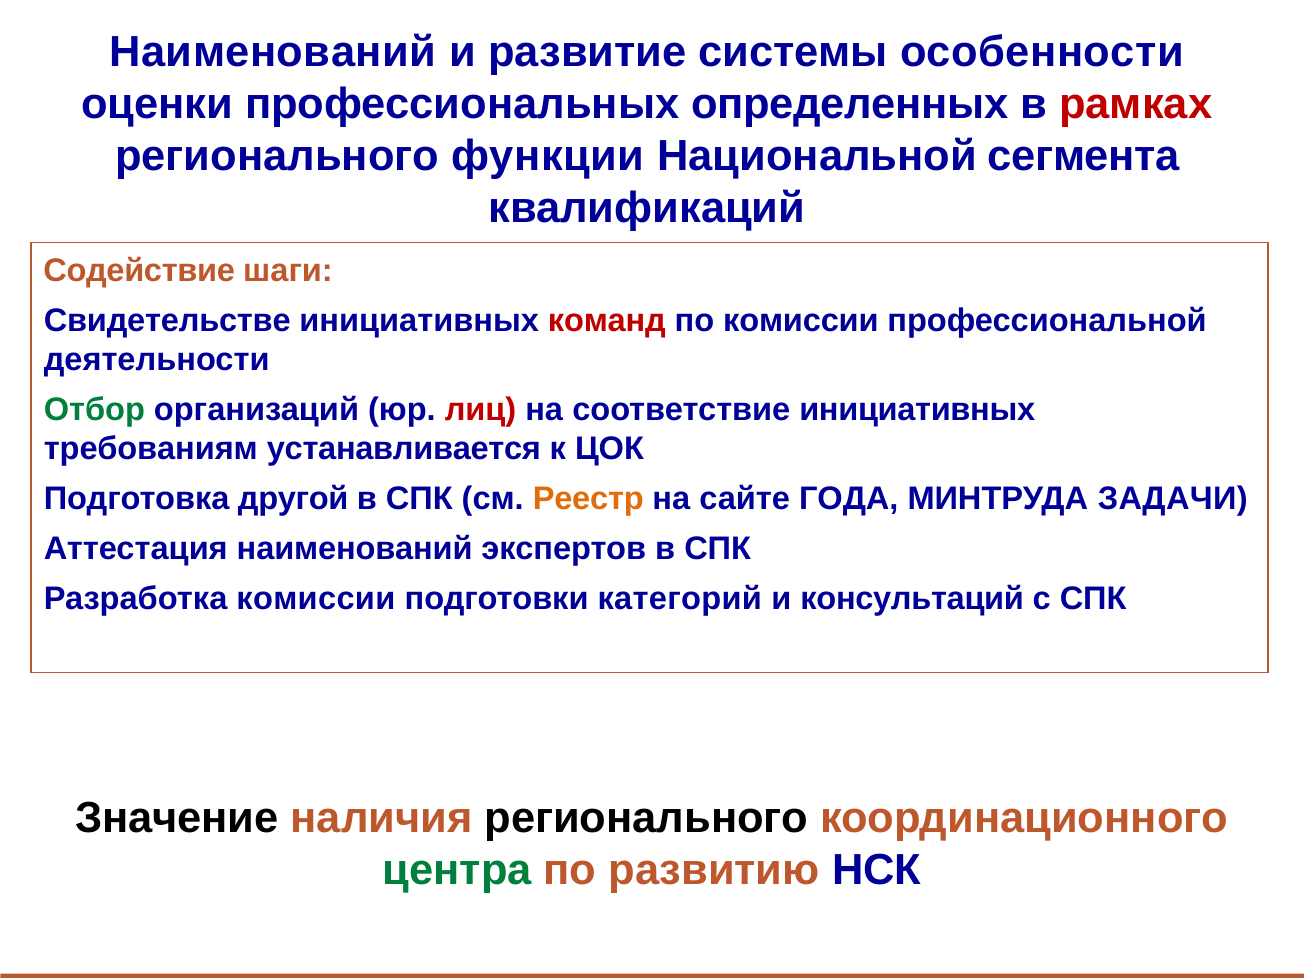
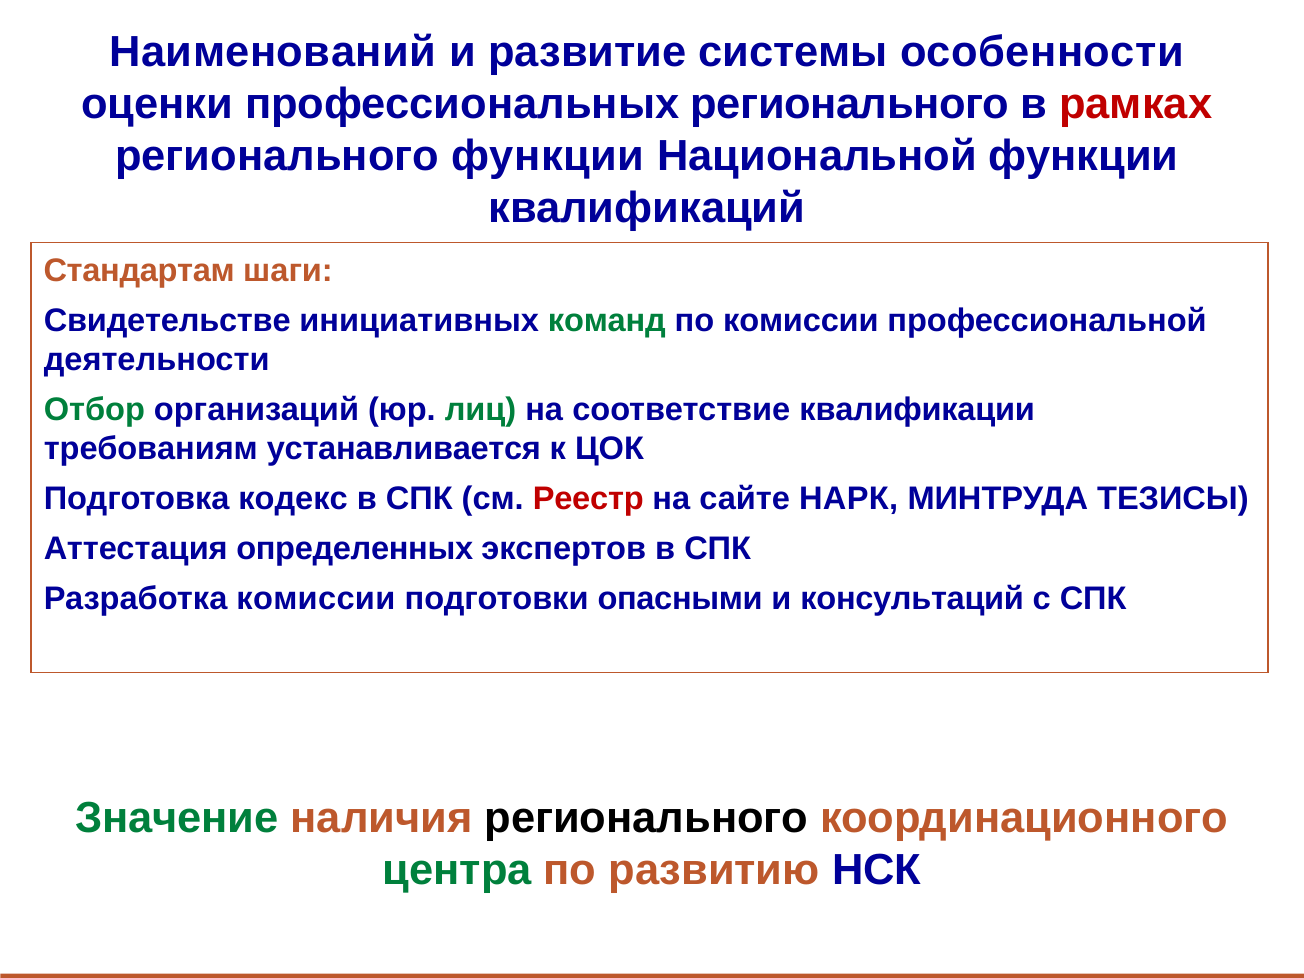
профессиональных определенных: определенных -> регионального
Национальной сегмента: сегмента -> функции
Содействие: Содействие -> Стандартам
команд colour: red -> green
лиц colour: red -> green
соответствие инициативных: инициативных -> квалификации
другой: другой -> кодекс
Реестр colour: orange -> red
ГОДА: ГОДА -> НАРК
ЗАДАЧИ: ЗАДАЧИ -> ТЕЗИСЫ
Аттестация наименований: наименований -> определенных
категорий: категорий -> опасными
Значение colour: black -> green
